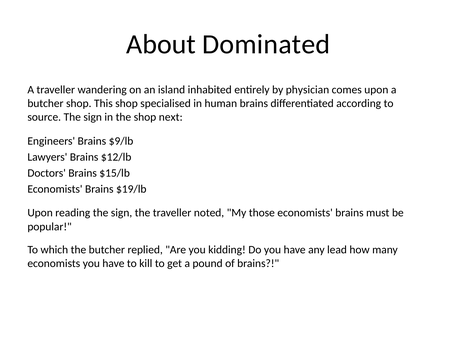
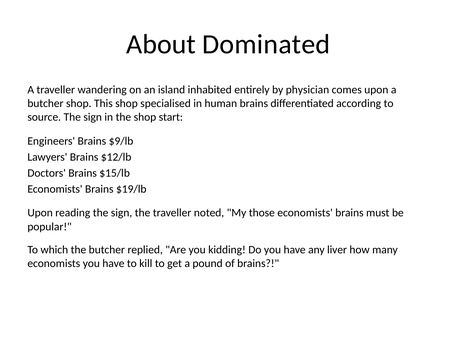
next: next -> start
lead: lead -> liver
